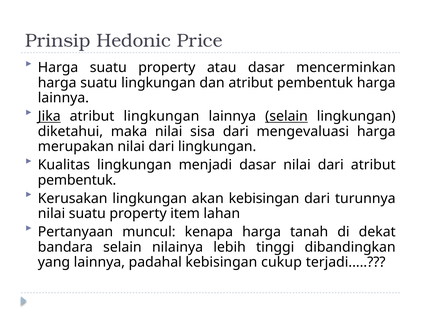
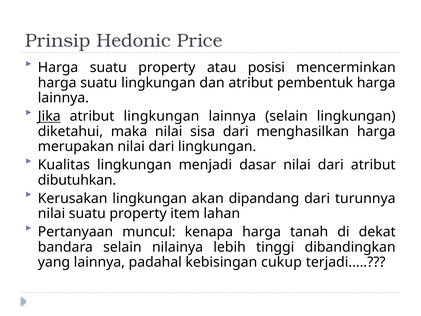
atau dasar: dasar -> posisi
selain at (286, 116) underline: present -> none
mengevaluasi: mengevaluasi -> menghasilkan
pembentuk at (77, 180): pembentuk -> dibutuhkan
akan kebisingan: kebisingan -> dipandang
